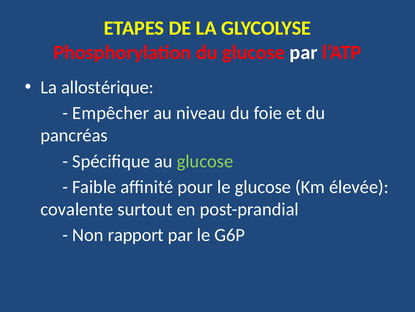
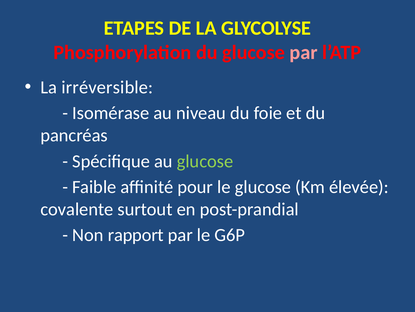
par at (304, 52) colour: white -> pink
allostérique: allostérique -> irréversible
Empêcher: Empêcher -> Isomérase
